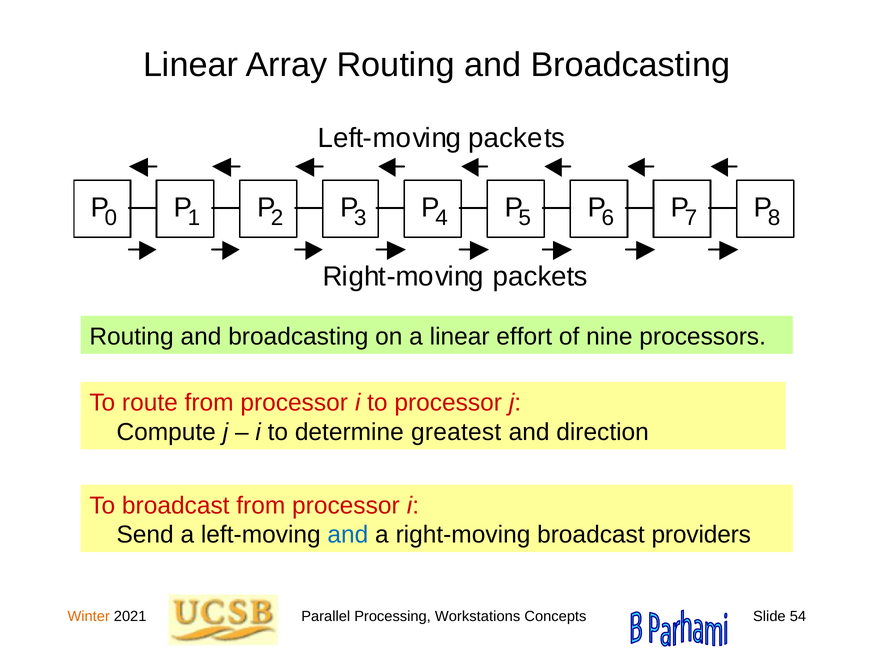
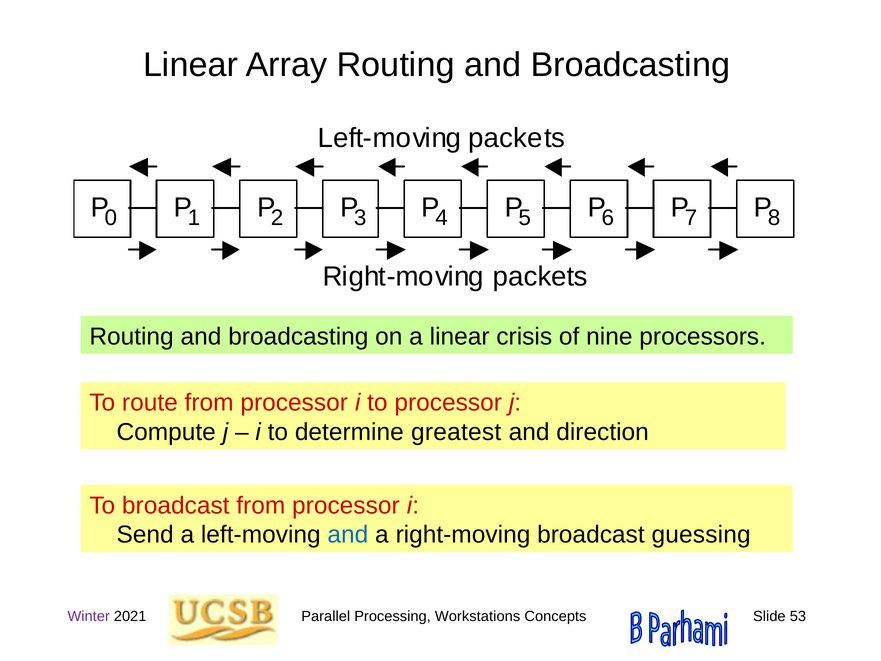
effort: effort -> crisis
providers: providers -> guessing
Winter colour: orange -> purple
54: 54 -> 53
